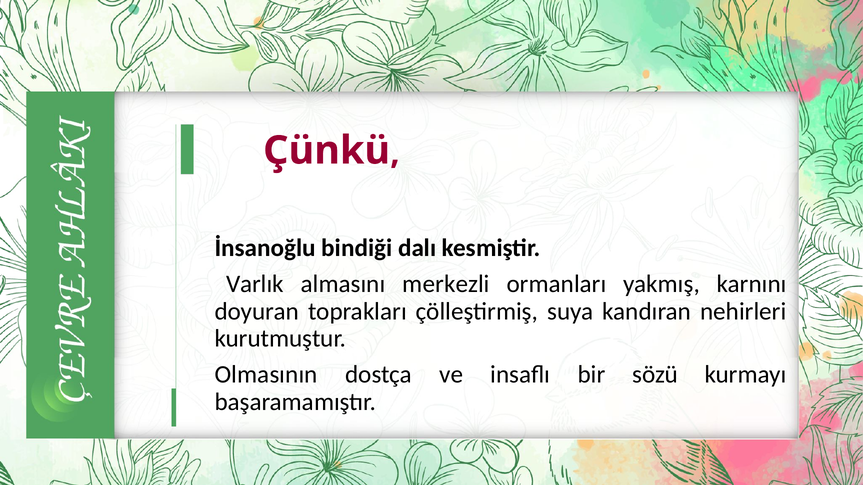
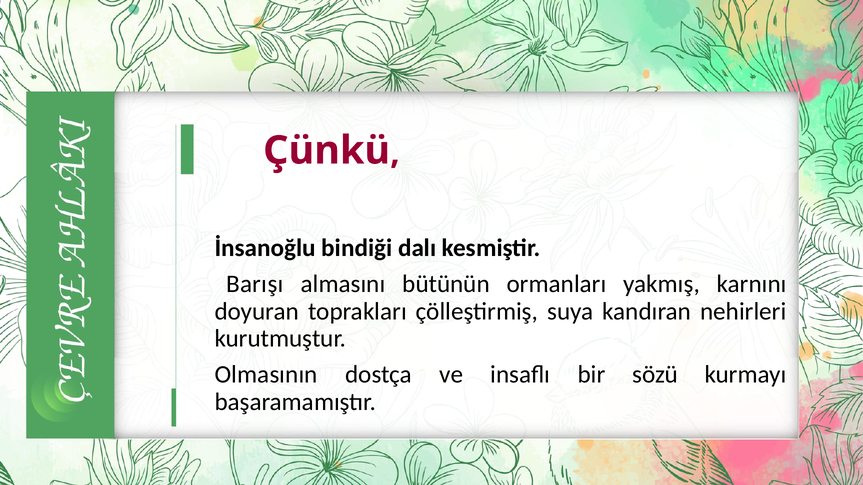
Varlık: Varlık -> Barışı
merkezli: merkezli -> bütünün
